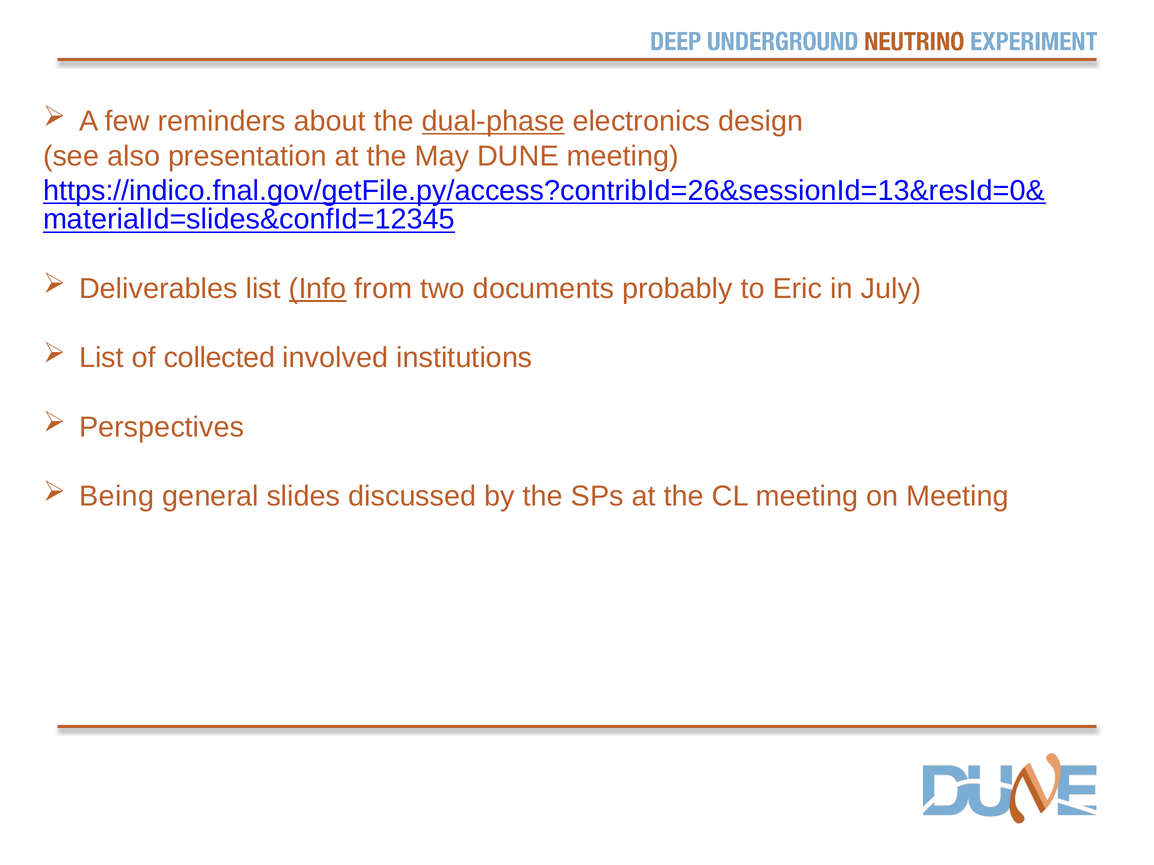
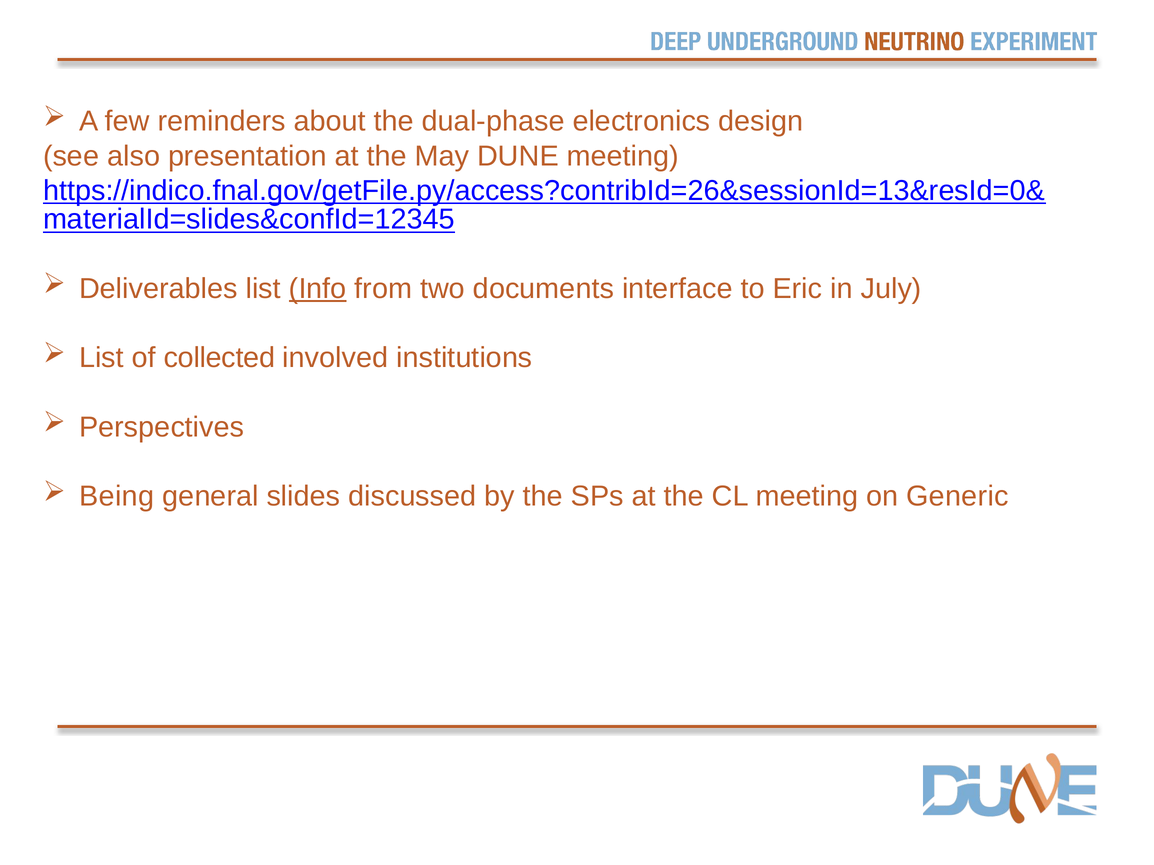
dual-phase underline: present -> none
probably: probably -> interface
on Meeting: Meeting -> Generic
